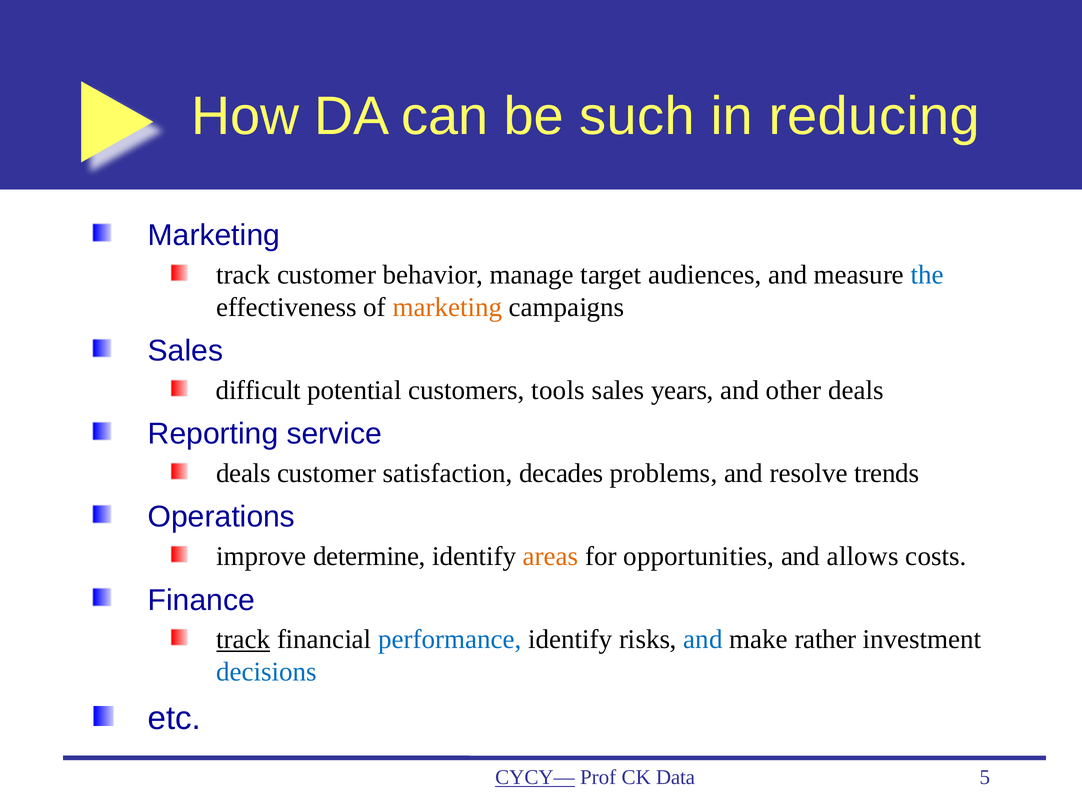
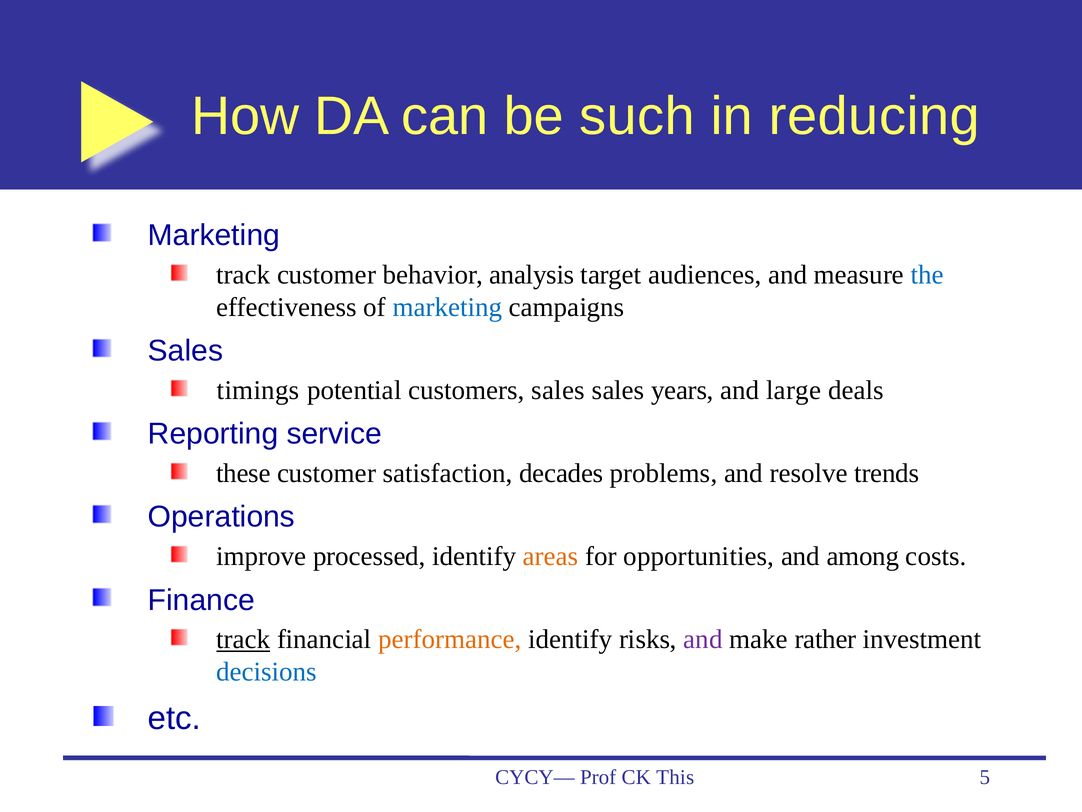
manage: manage -> analysis
marketing at (448, 307) colour: orange -> blue
difficult: difficult -> timings
customers tools: tools -> sales
other: other -> large
deals at (243, 473): deals -> these
determine: determine -> processed
allows: allows -> among
performance colour: blue -> orange
and at (703, 639) colour: blue -> purple
CYCY— underline: present -> none
Data: Data -> This
